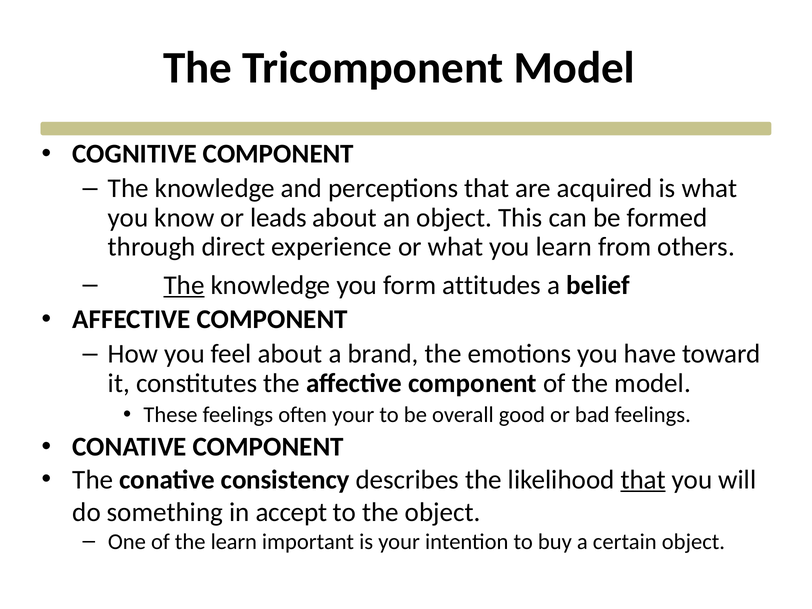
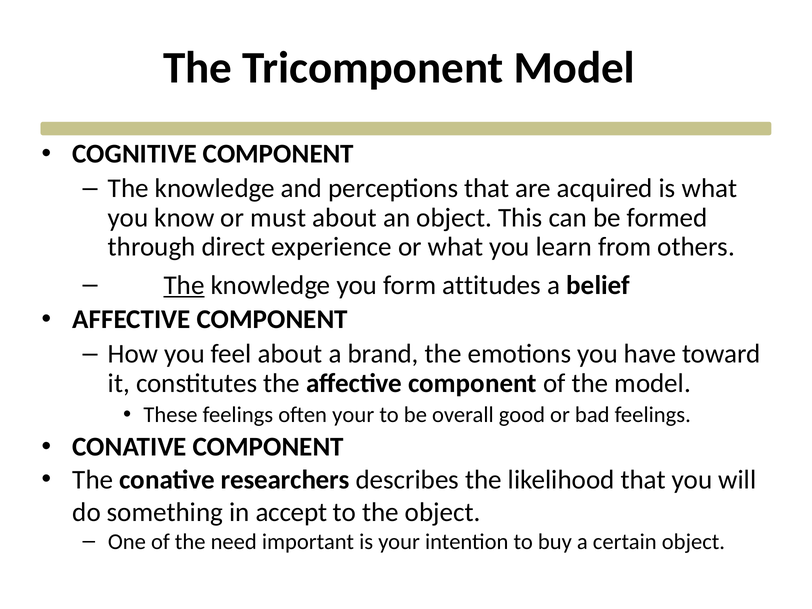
leads: leads -> must
consistency: consistency -> researchers
that at (643, 480) underline: present -> none
the learn: learn -> need
